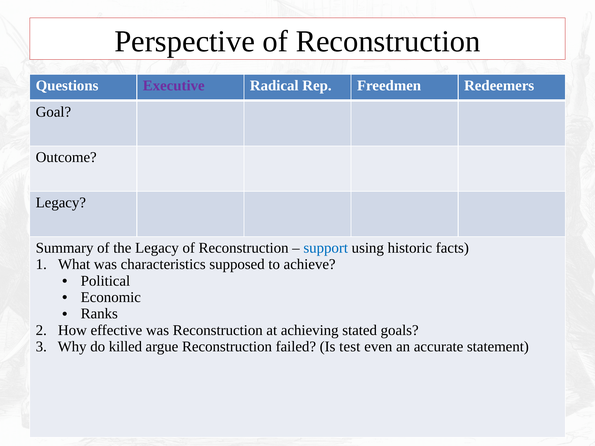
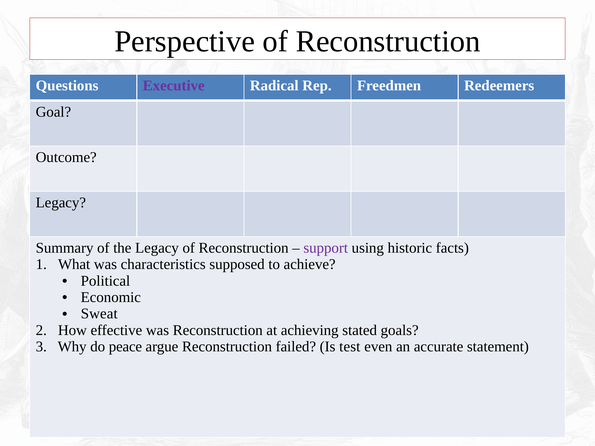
support colour: blue -> purple
Ranks: Ranks -> Sweat
killed: killed -> peace
